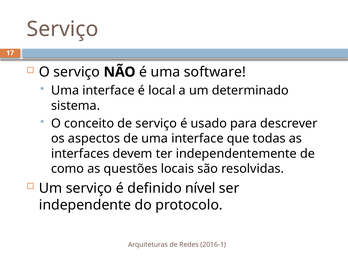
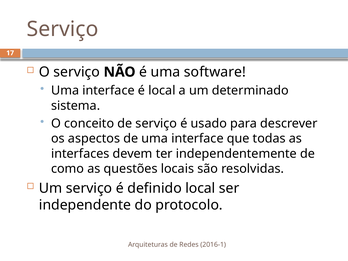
definido nível: nível -> local
